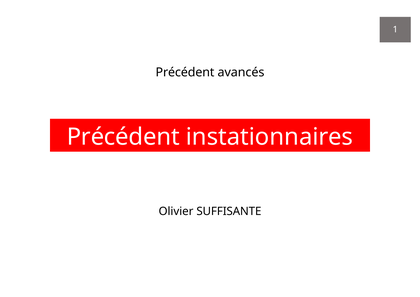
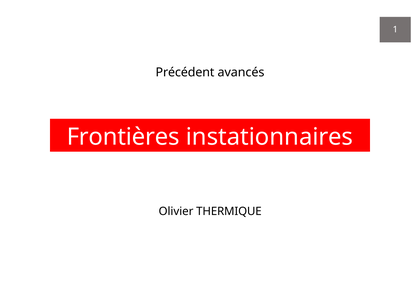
Précédent at (123, 137): Précédent -> Frontières
SUFFISANTE: SUFFISANTE -> THERMIQUE
